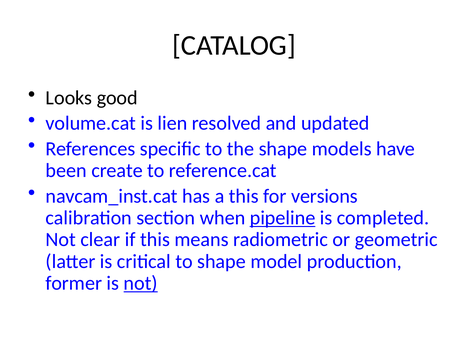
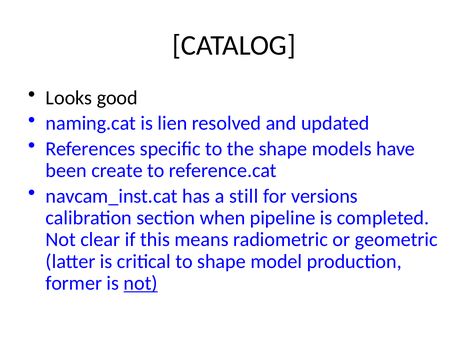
volume.cat: volume.cat -> naming.cat
a this: this -> still
pipeline underline: present -> none
